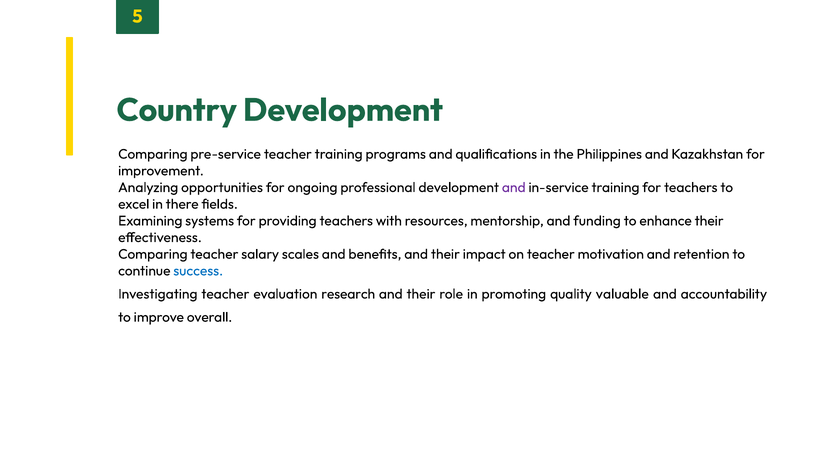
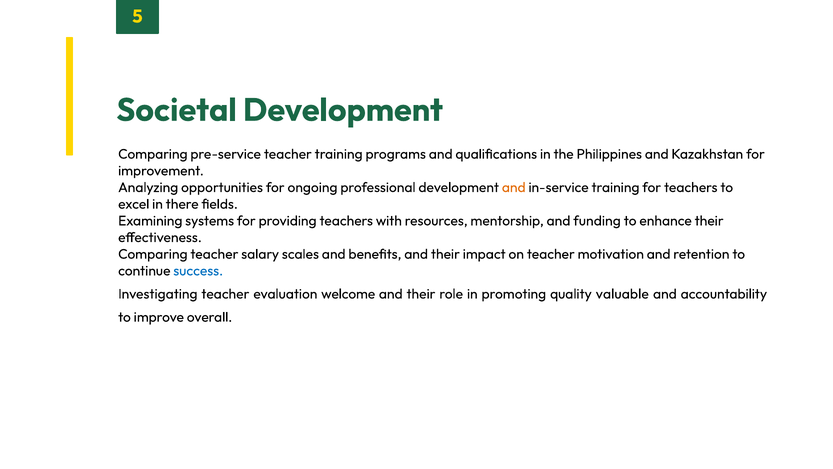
Country: Country -> Societal
and at (514, 187) colour: purple -> orange
research: research -> welcome
